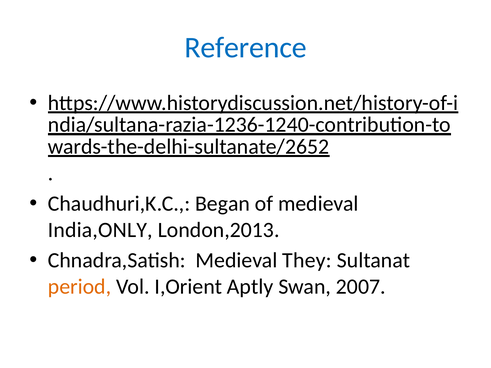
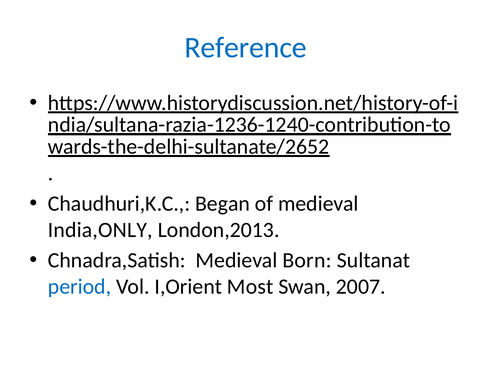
They: They -> Born
period colour: orange -> blue
Aptly: Aptly -> Most
